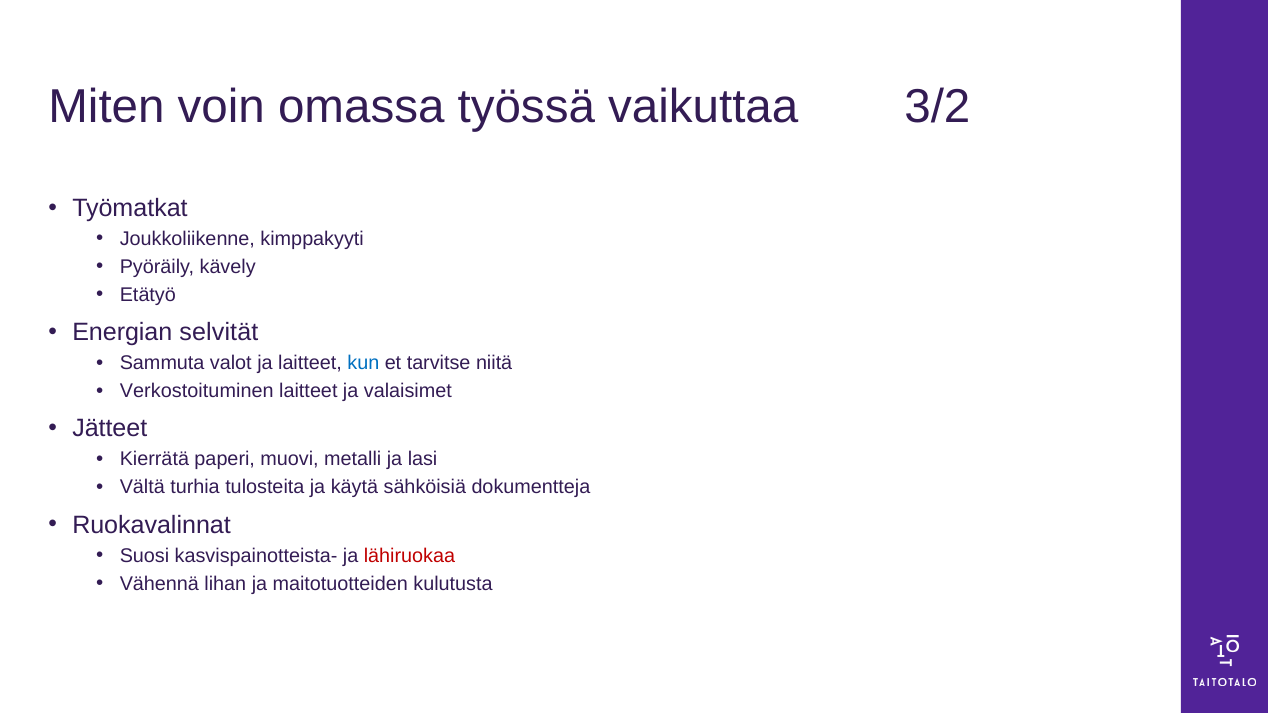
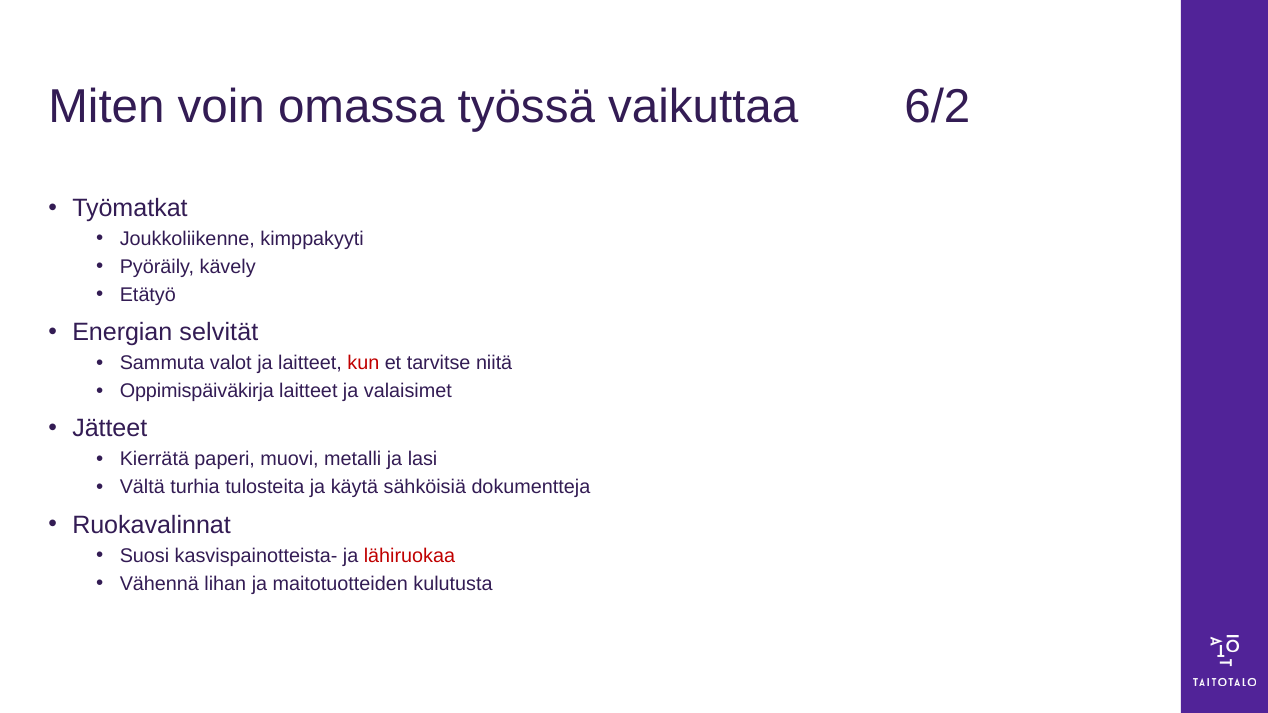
3/2: 3/2 -> 6/2
kun colour: blue -> red
Verkostoituminen: Verkostoituminen -> Oppimispäiväkirja
